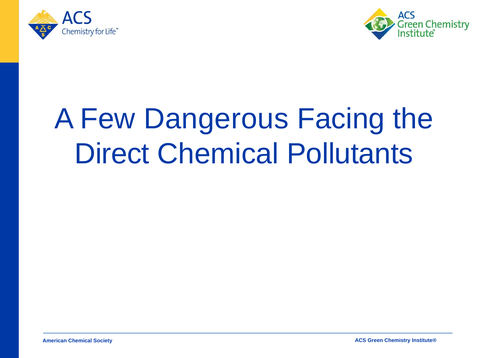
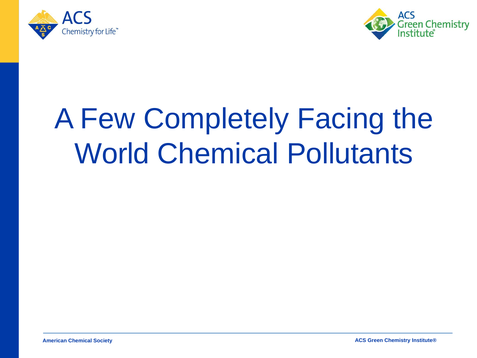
Dangerous: Dangerous -> Completely
Direct: Direct -> World
